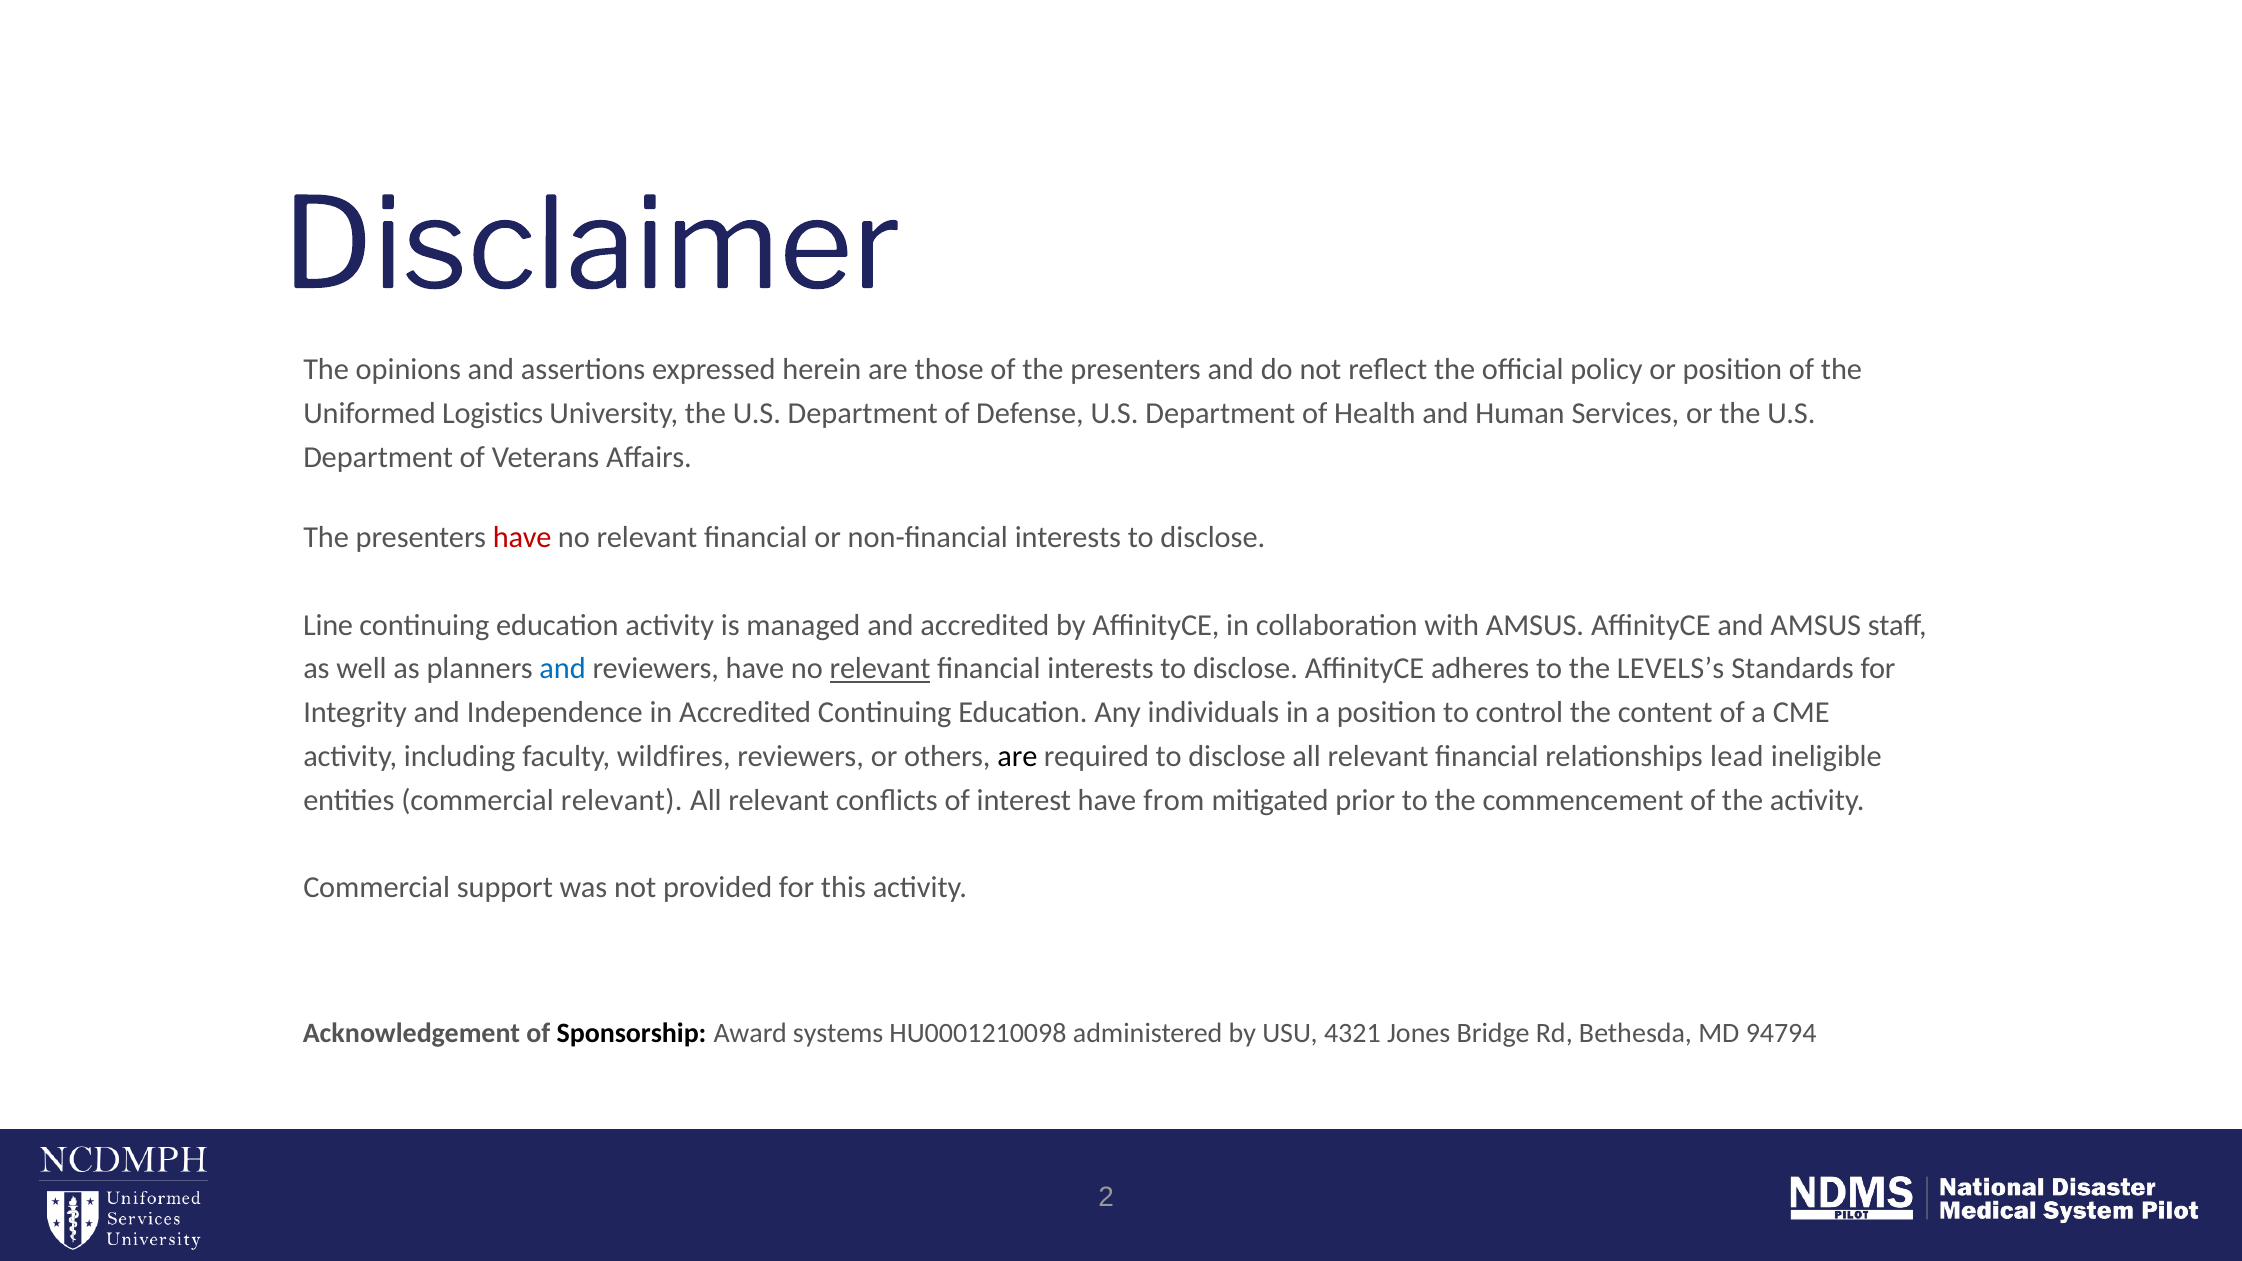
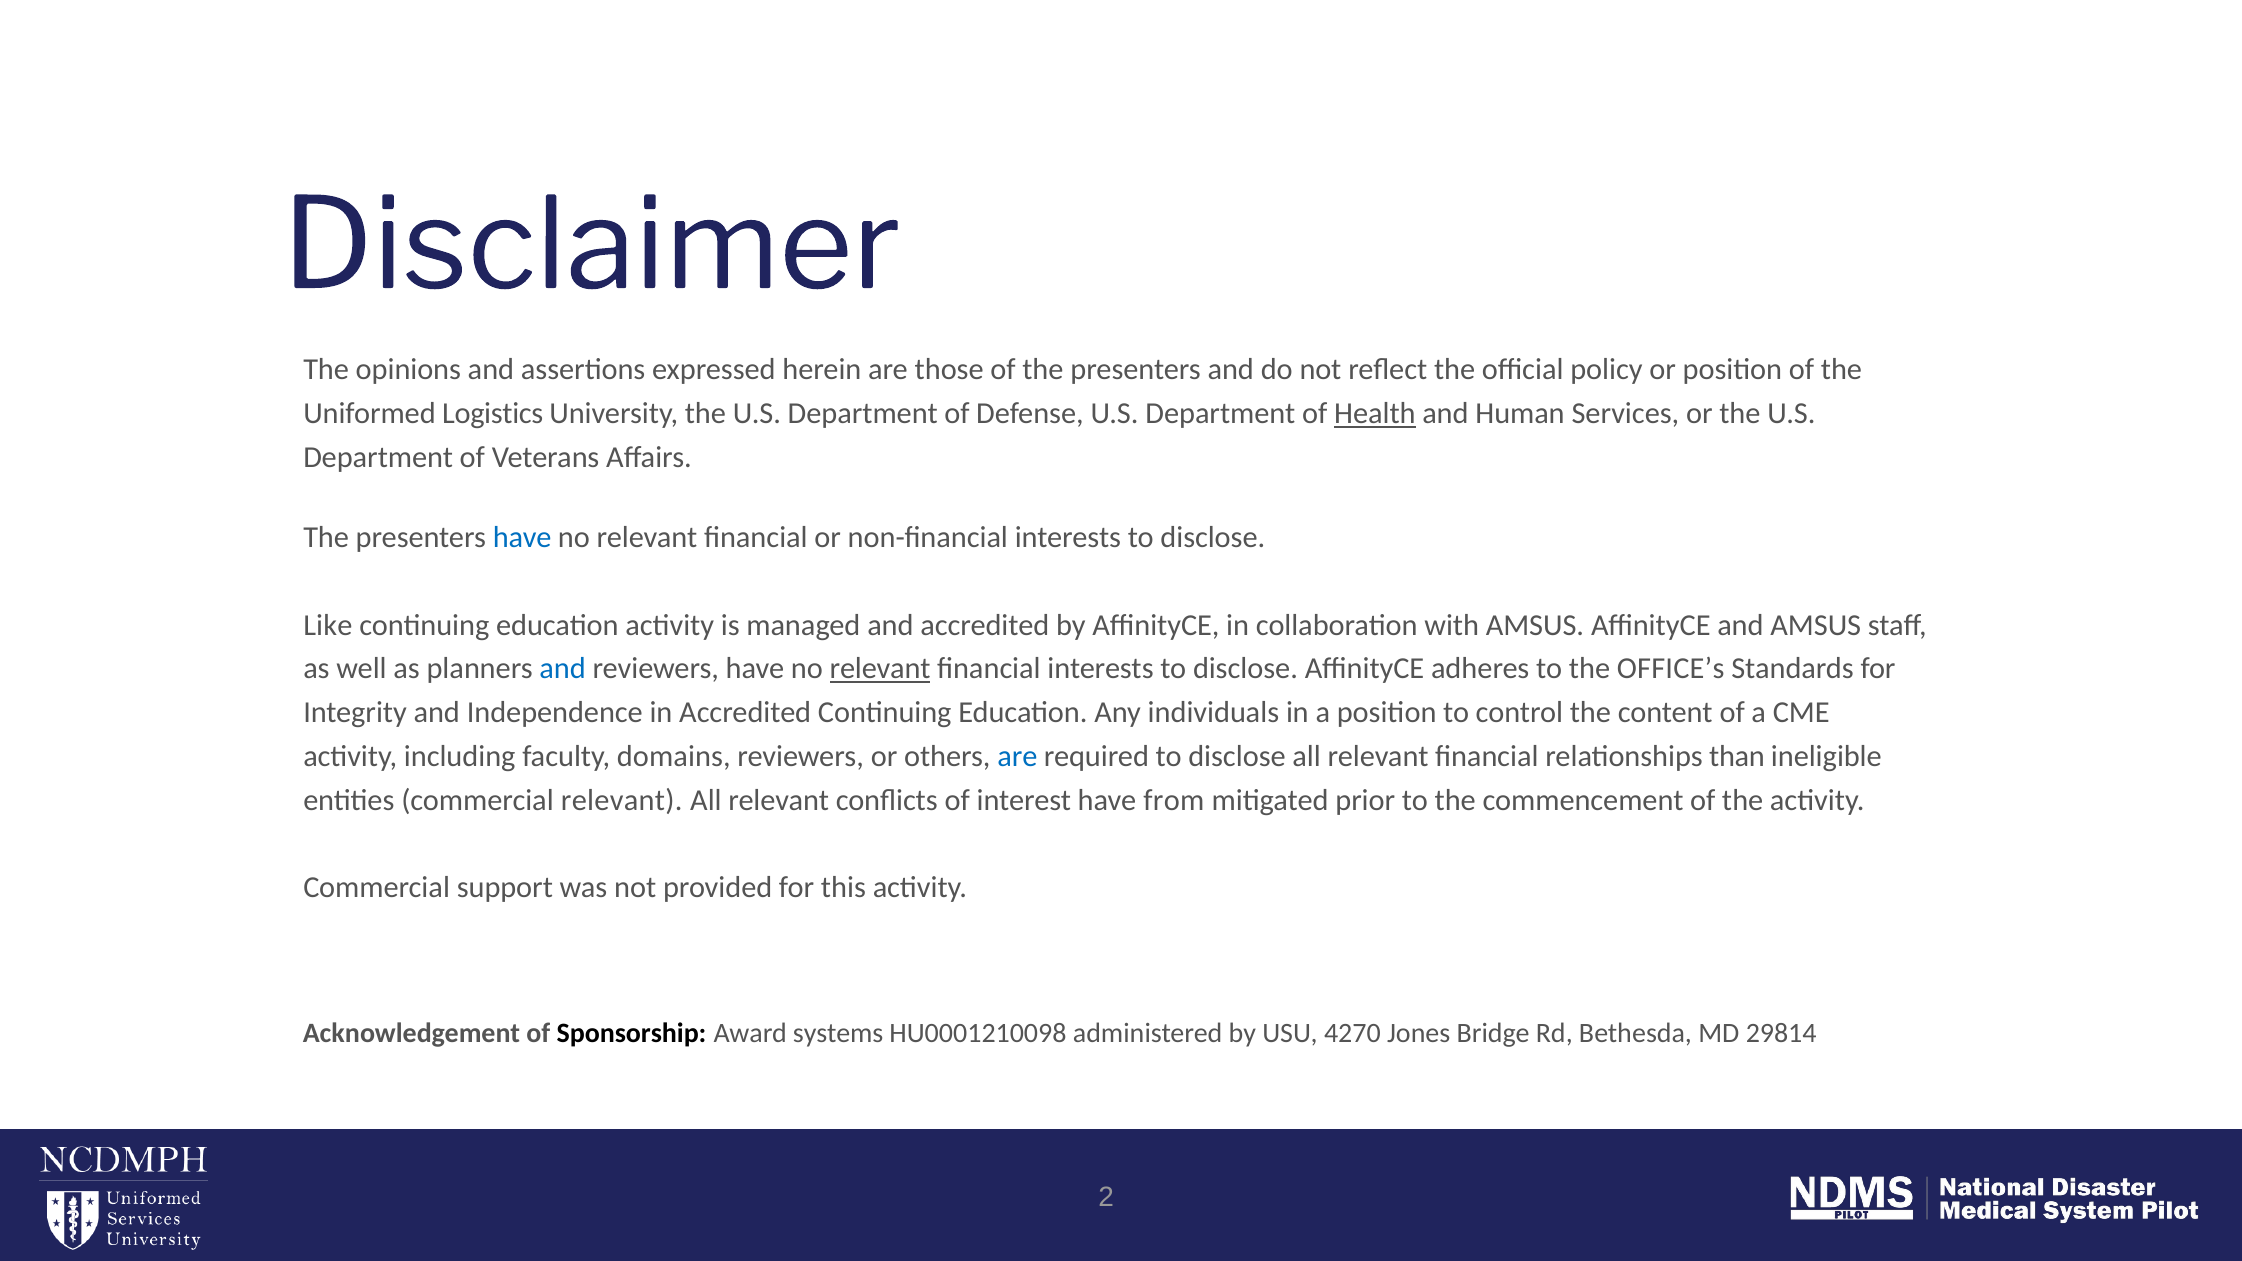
Health underline: none -> present
have at (522, 538) colour: red -> blue
Line: Line -> Like
LEVELS’s: LEVELS’s -> OFFICE’s
wildfires: wildfires -> domains
are at (1017, 756) colour: black -> blue
lead: lead -> than
4321: 4321 -> 4270
94794: 94794 -> 29814
